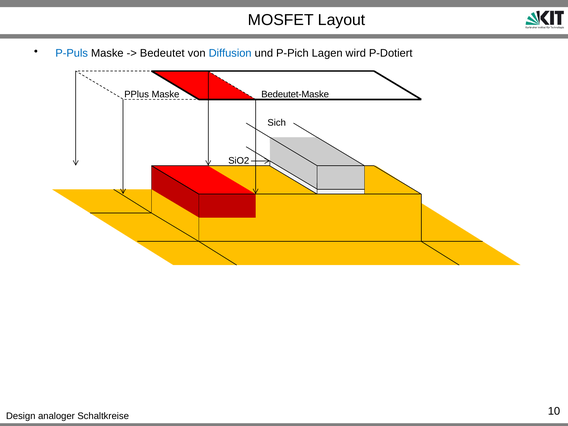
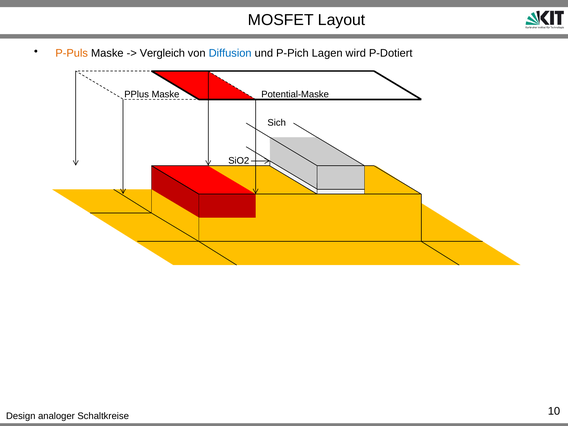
P-Puls colour: blue -> orange
Bedeutet: Bedeutet -> Vergleich
Bedeutet-Maske: Bedeutet-Maske -> Potential-Maske
